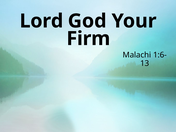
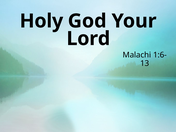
Lord: Lord -> Holy
Firm: Firm -> Lord
